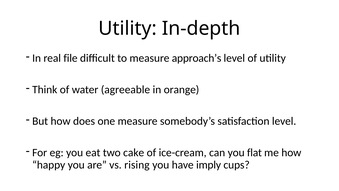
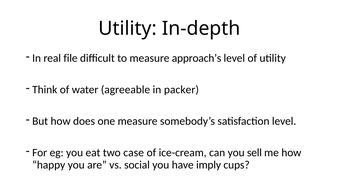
orange: orange -> packer
cake: cake -> case
flat: flat -> sell
rising: rising -> social
